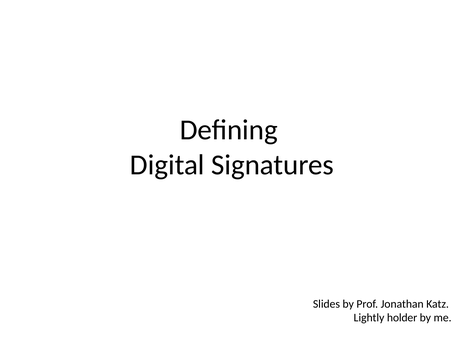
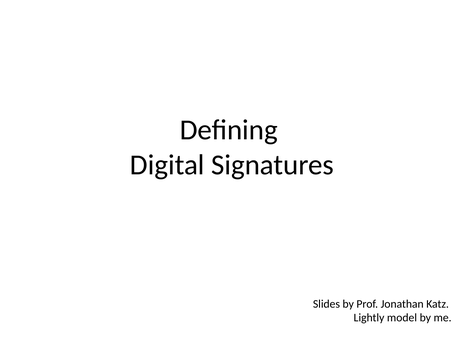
holder: holder -> model
